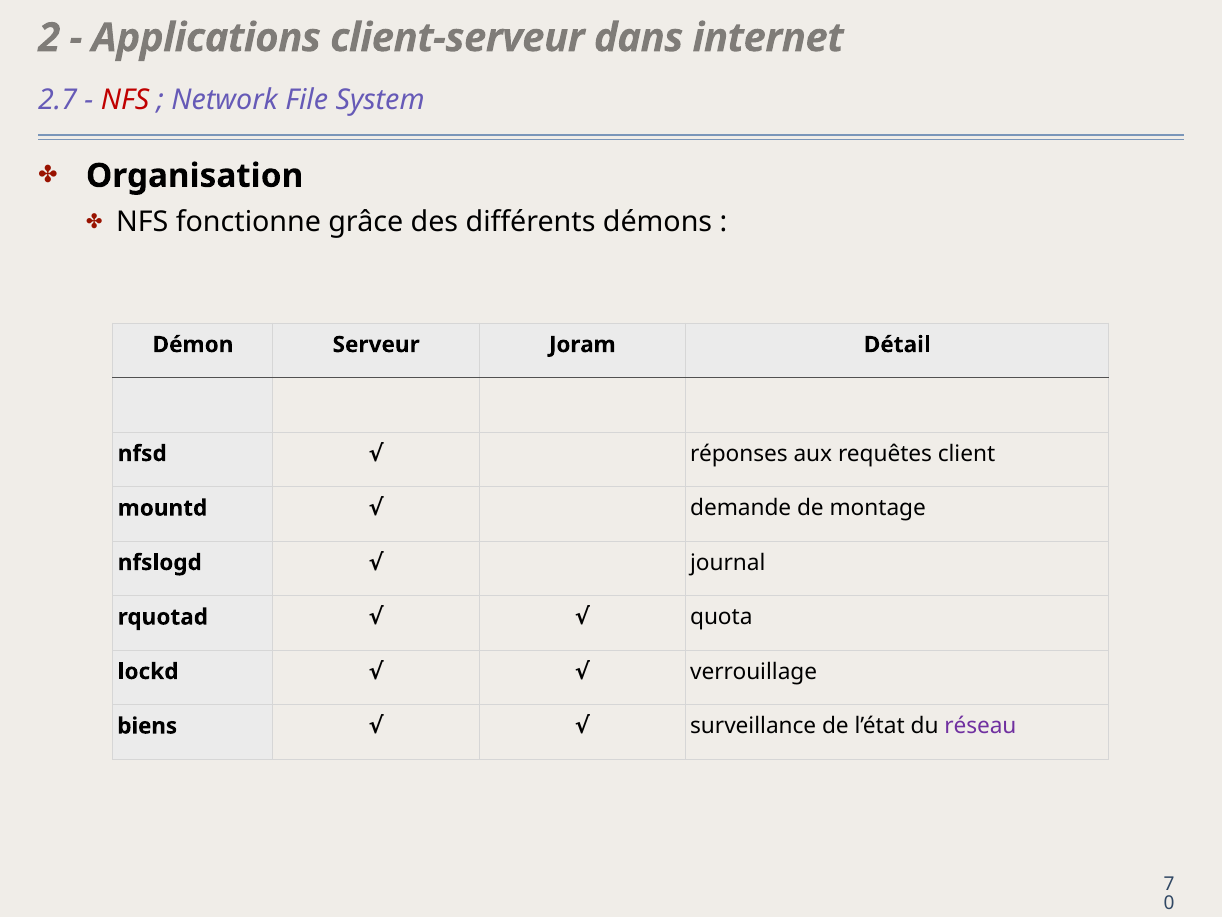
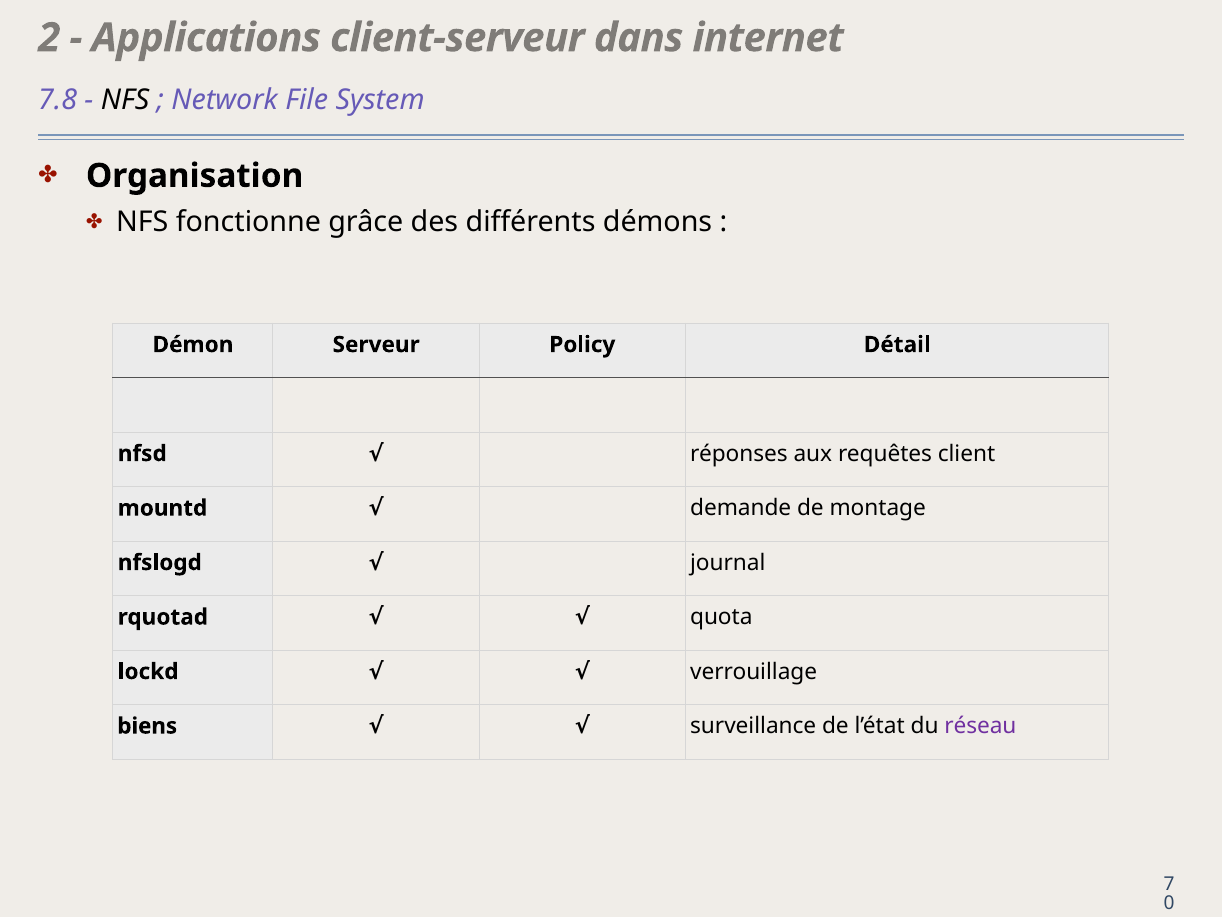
2.7: 2.7 -> 7.8
NFS at (125, 100) colour: red -> black
Joram: Joram -> Policy
